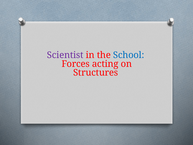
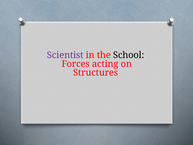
School colour: blue -> black
